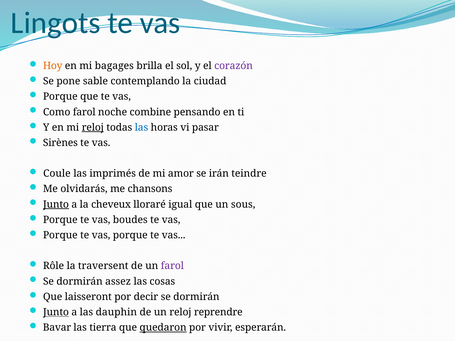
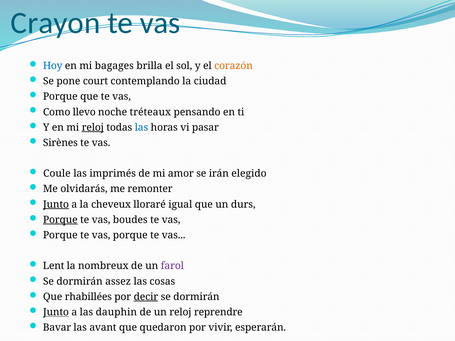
Lingots: Lingots -> Crayon
Hoy colour: orange -> blue
corazón colour: purple -> orange
sable: sable -> court
Como farol: farol -> llevo
combine: combine -> tréteaux
teindre: teindre -> elegido
chansons: chansons -> remonter
sous: sous -> durs
Porque at (60, 220) underline: none -> present
Rôle: Rôle -> Lent
traversent: traversent -> nombreux
laisseront: laisseront -> rhabillées
decir underline: none -> present
tierra: tierra -> avant
quedaron underline: present -> none
